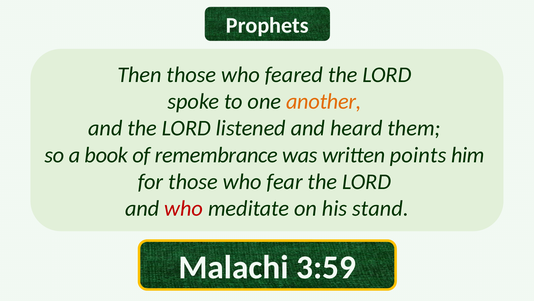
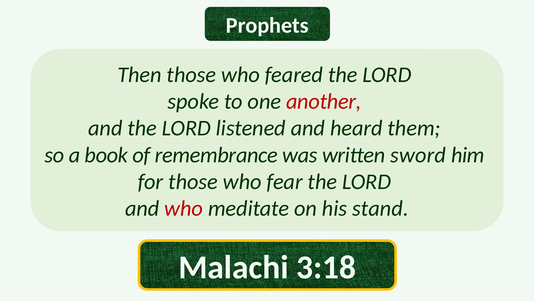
another colour: orange -> red
points: points -> sword
3:59: 3:59 -> 3:18
